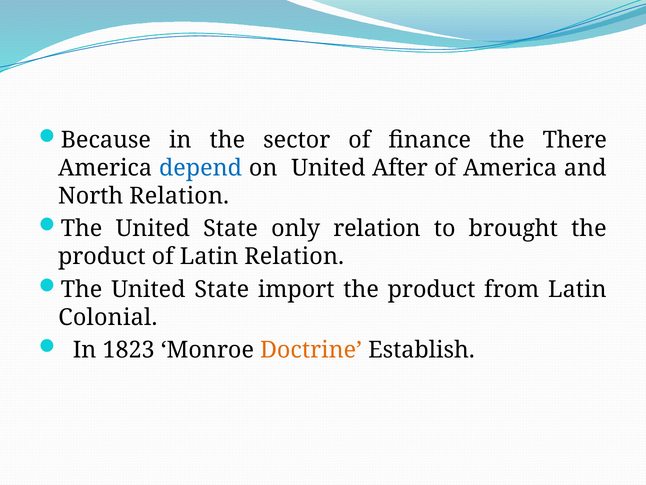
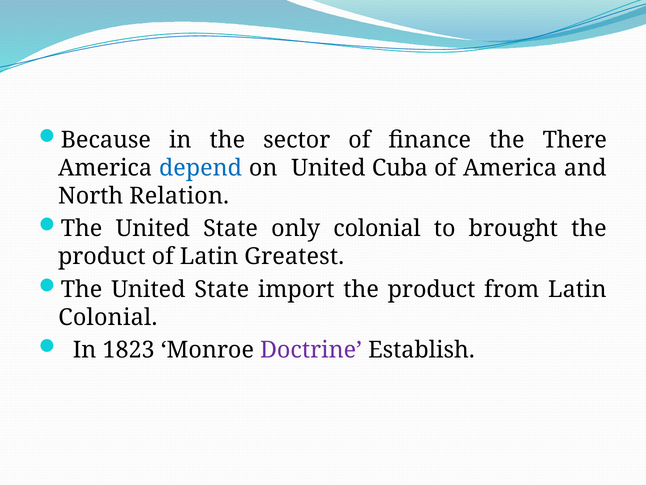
After: After -> Cuba
only relation: relation -> colonial
Latin Relation: Relation -> Greatest
Doctrine colour: orange -> purple
